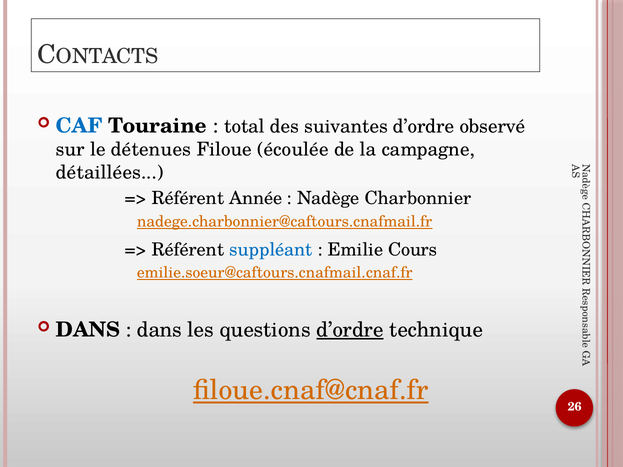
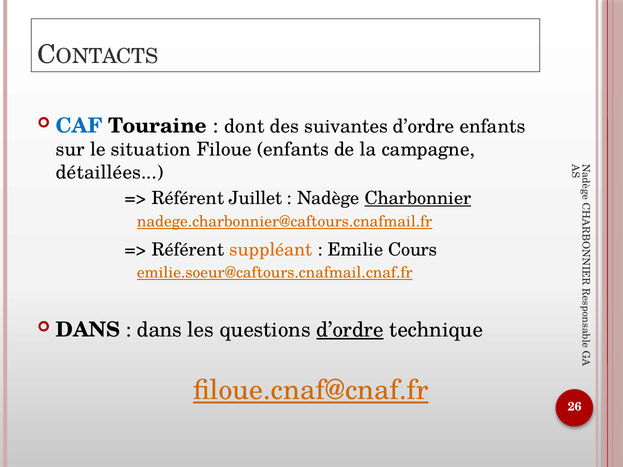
total: total -> dont
d’ordre observé: observé -> enfants
détenues: détenues -> situation
Filoue écoulée: écoulée -> enfants
Année: Année -> Juillet
Charbonnier underline: none -> present
suppléant colour: blue -> orange
